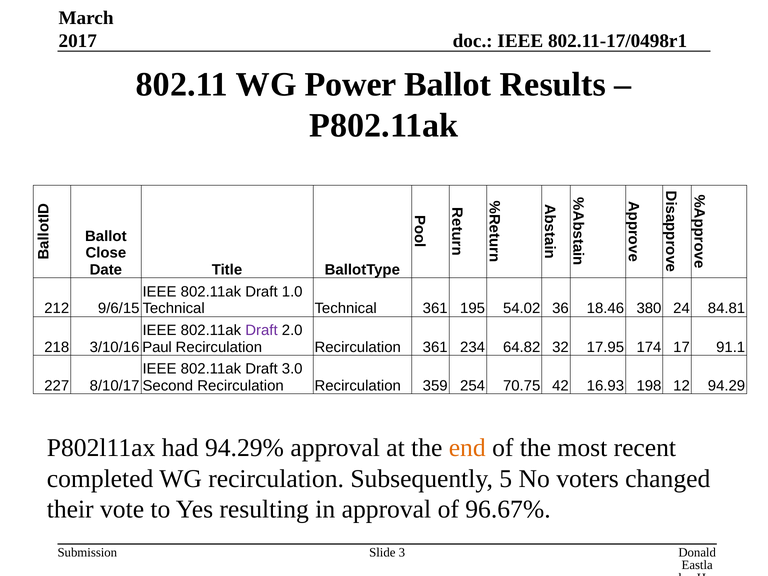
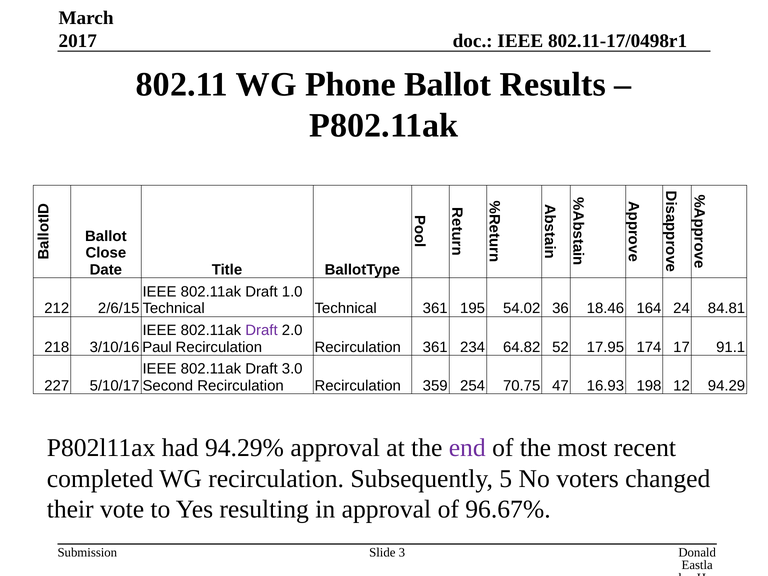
Power: Power -> Phone
9/6/15: 9/6/15 -> 2/6/15
380: 380 -> 164
32: 32 -> 52
8/10/17: 8/10/17 -> 5/10/17
42: 42 -> 47
end colour: orange -> purple
